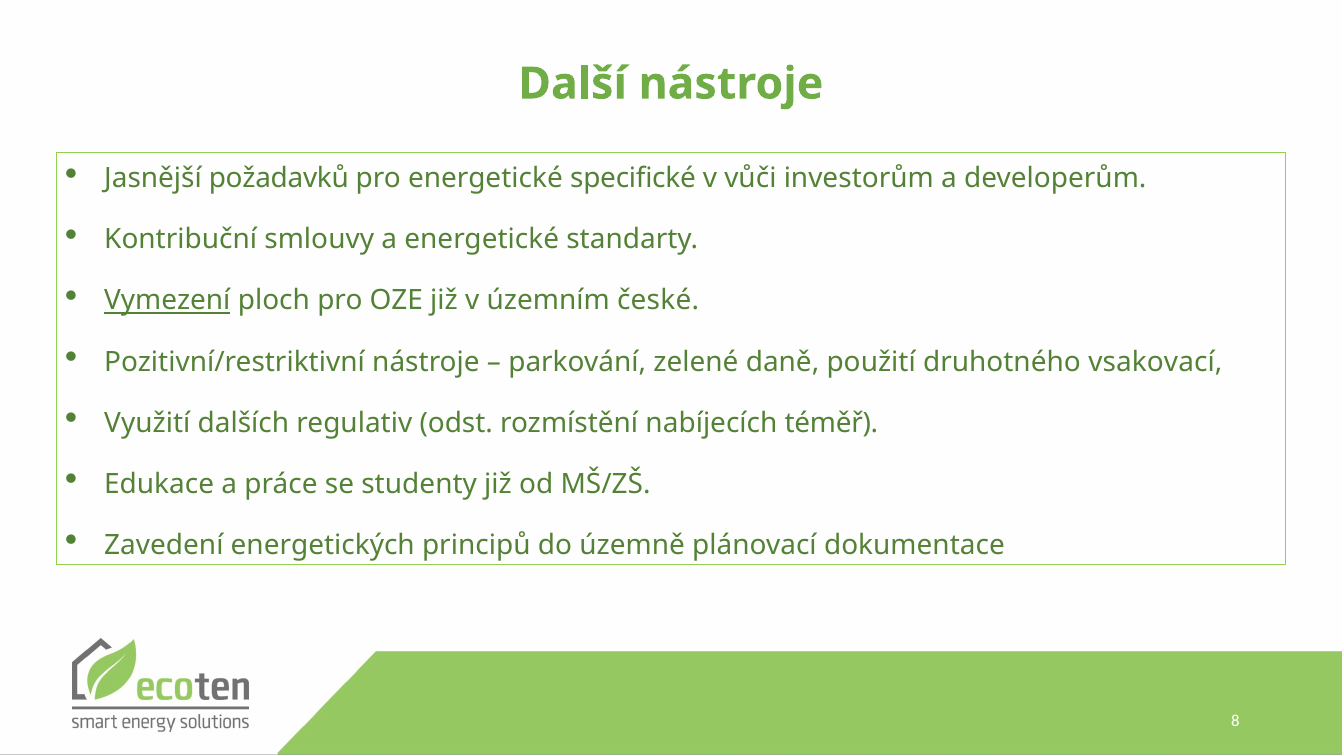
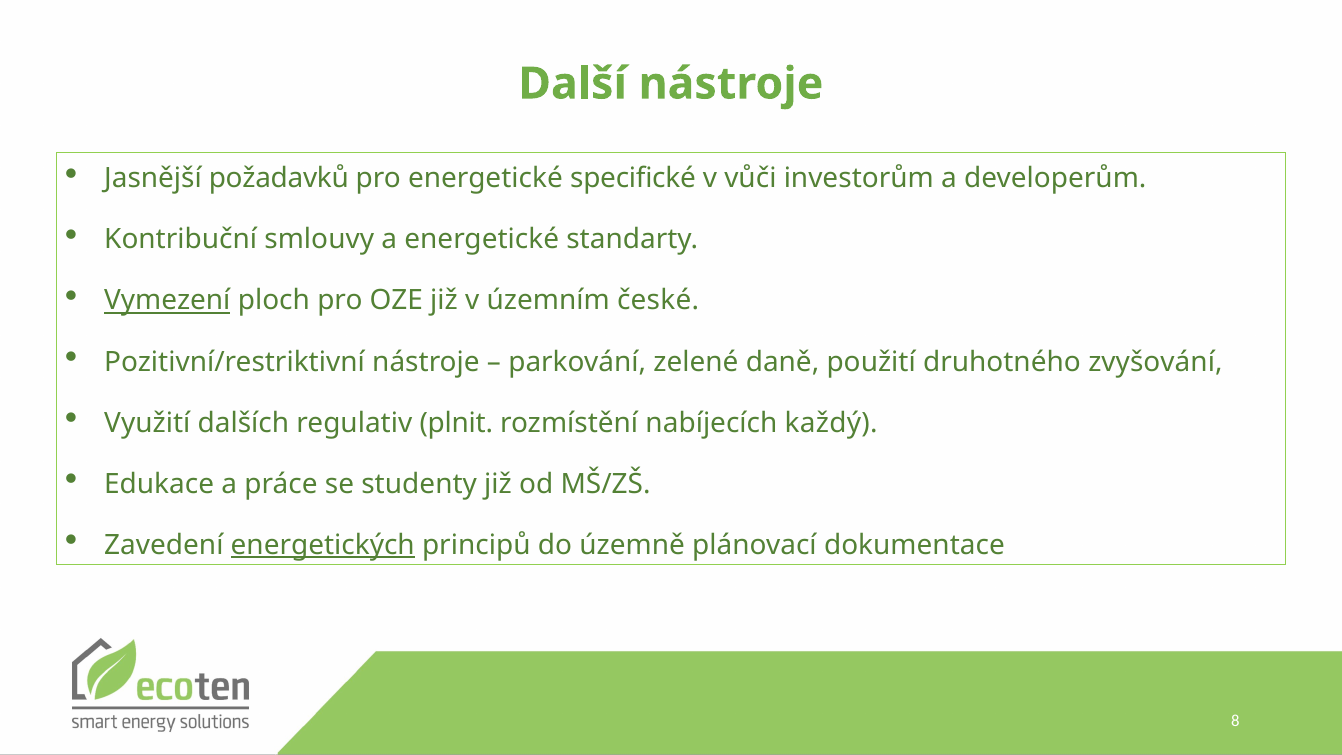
vsakovací: vsakovací -> zvyšování
odst: odst -> plnit
téměř: téměř -> každý
energetických underline: none -> present
